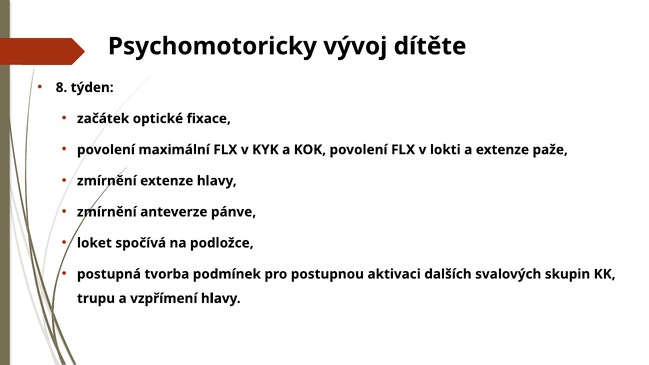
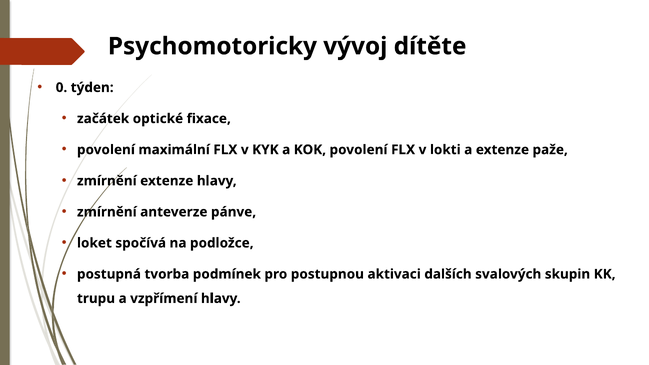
8: 8 -> 0
